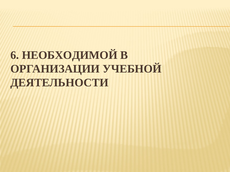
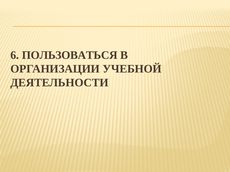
НЕОБХОДИМОЙ: НЕОБХОДИМОЙ -> ПОЛЬЗОВАТЬСЯ
